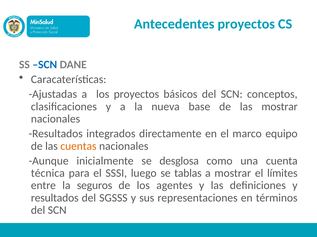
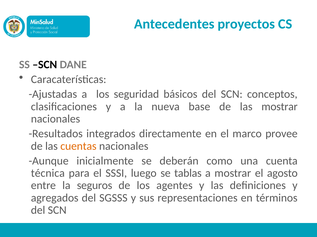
SCN at (45, 65) colour: blue -> black
los proyectos: proyectos -> seguridad
equipo: equipo -> provee
desglosa: desglosa -> deberán
límites: límites -> agosto
resultados at (55, 198): resultados -> agregados
